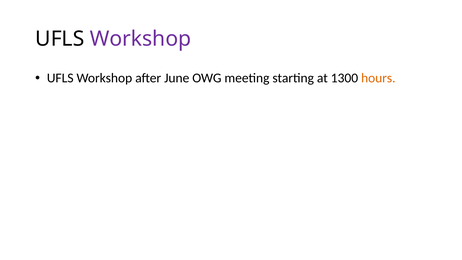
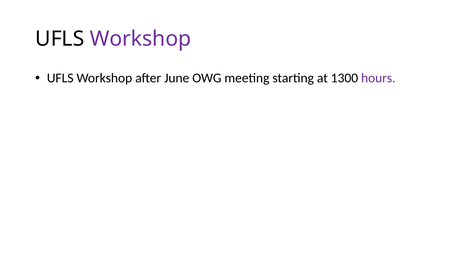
hours colour: orange -> purple
